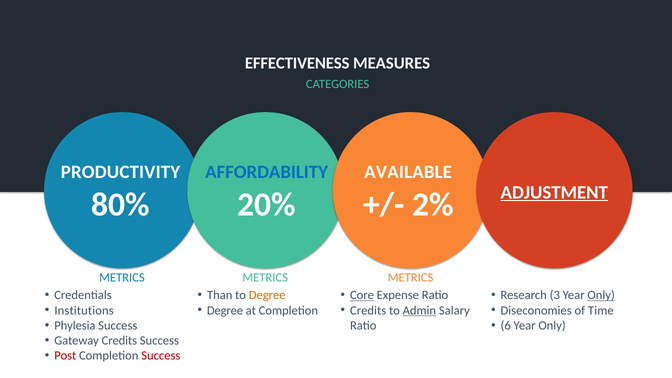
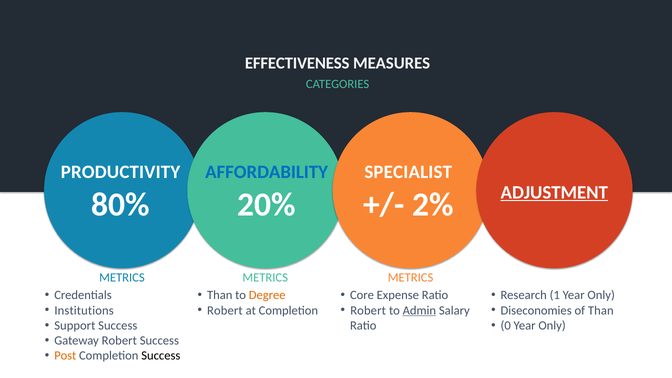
AVAILABLE: AVAILABLE -> SPECIALIST
Core underline: present -> none
3: 3 -> 1
Only at (601, 295) underline: present -> none
Degree at (225, 310): Degree -> Robert
Credits at (368, 310): Credits -> Robert
of Time: Time -> Than
Phylesia: Phylesia -> Support
6: 6 -> 0
Gateway Credits: Credits -> Robert
Post colour: red -> orange
Success at (161, 356) colour: red -> black
